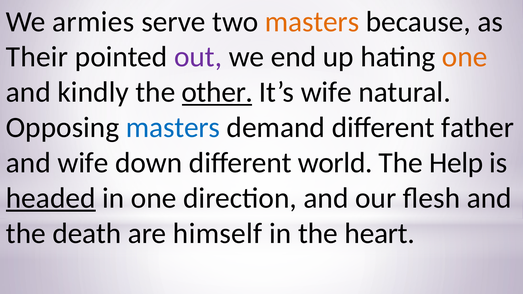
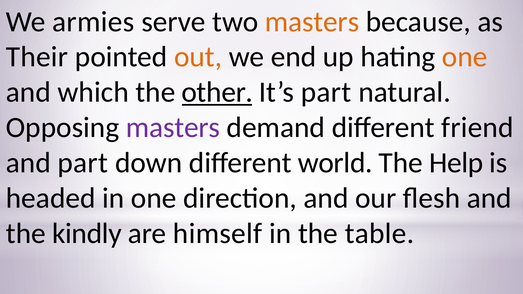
out colour: purple -> orange
kindly: kindly -> which
It’s wife: wife -> part
masters at (173, 128) colour: blue -> purple
father: father -> friend
and wife: wife -> part
headed underline: present -> none
death: death -> kindly
heart: heart -> table
